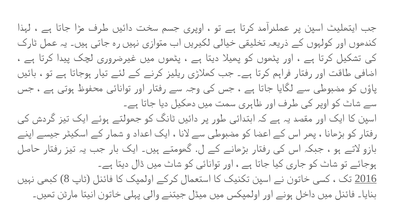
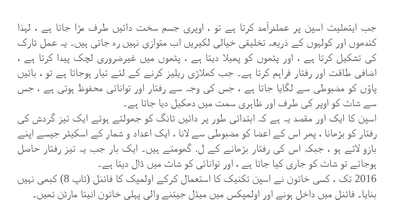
2016 underline: present -> none
